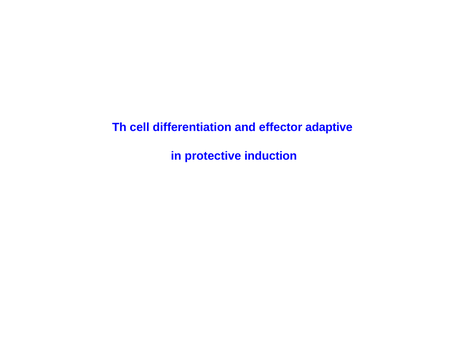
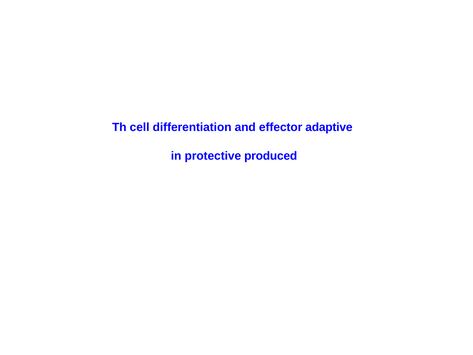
induction: induction -> produced
